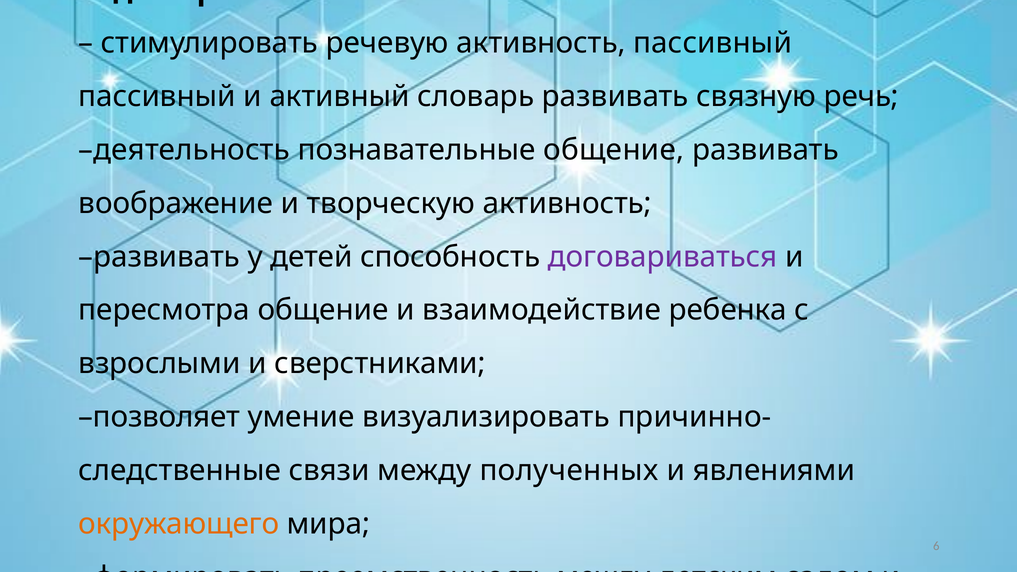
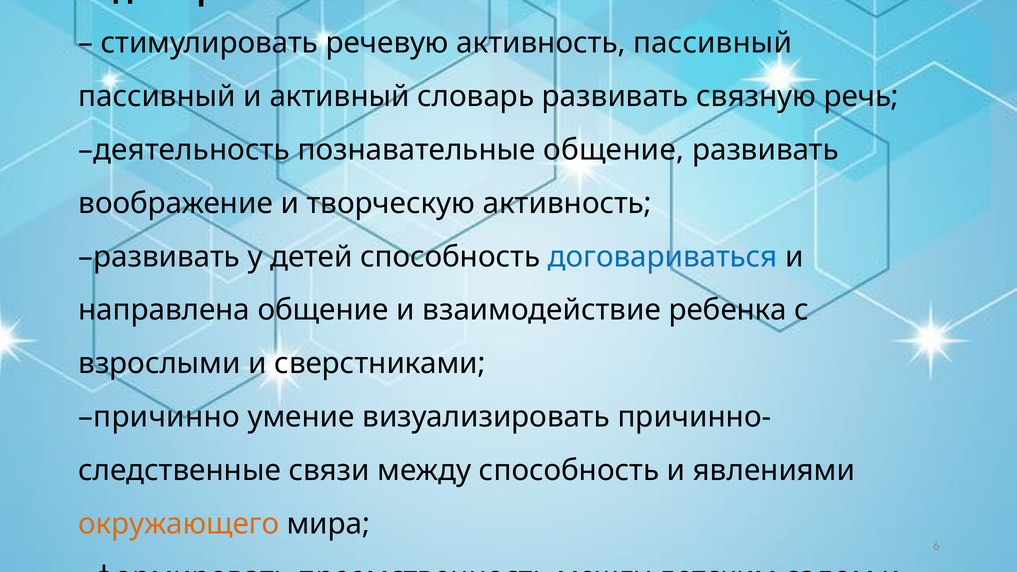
договариваться colour: purple -> blue
пересмотра: пересмотра -> направлена
позволяет: позволяет -> причинно
между полученных: полученных -> способность
